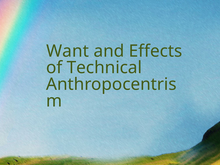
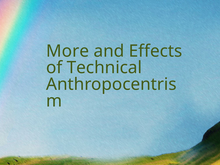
Want: Want -> More
